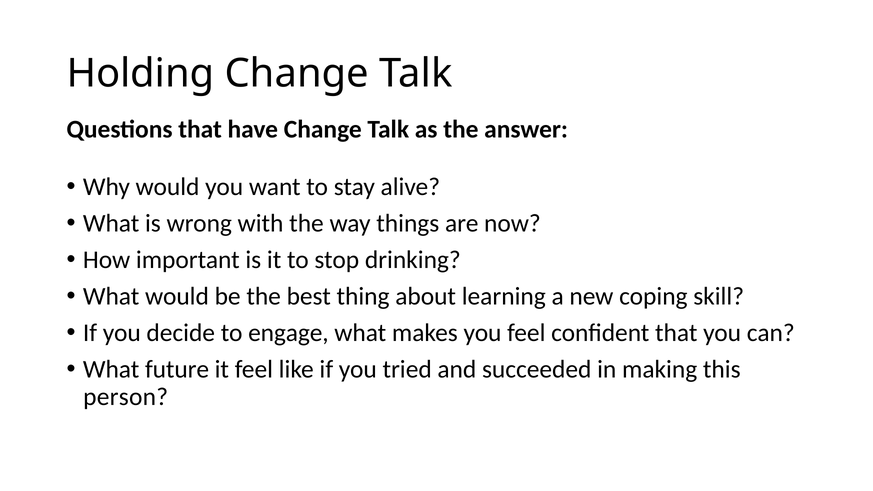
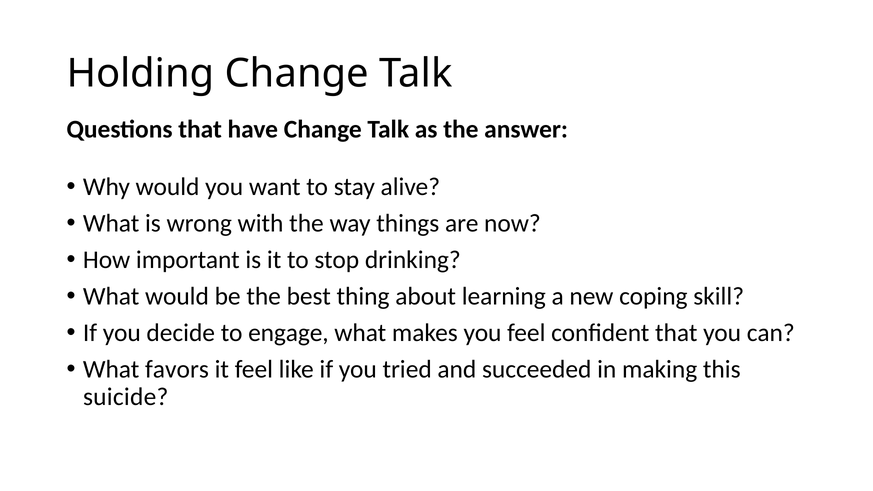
future: future -> favors
person: person -> suicide
